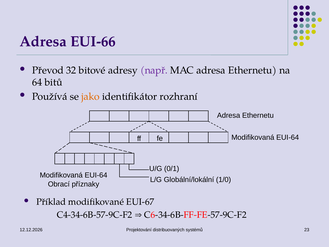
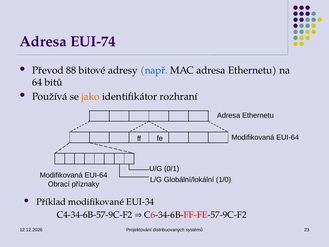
EUI-66: EUI-66 -> EUI-74
32: 32 -> 88
např colour: purple -> blue
EUI-67: EUI-67 -> EUI-34
